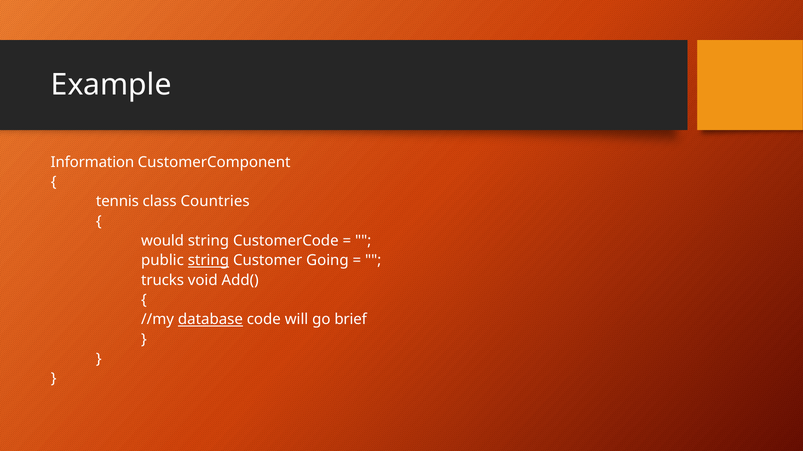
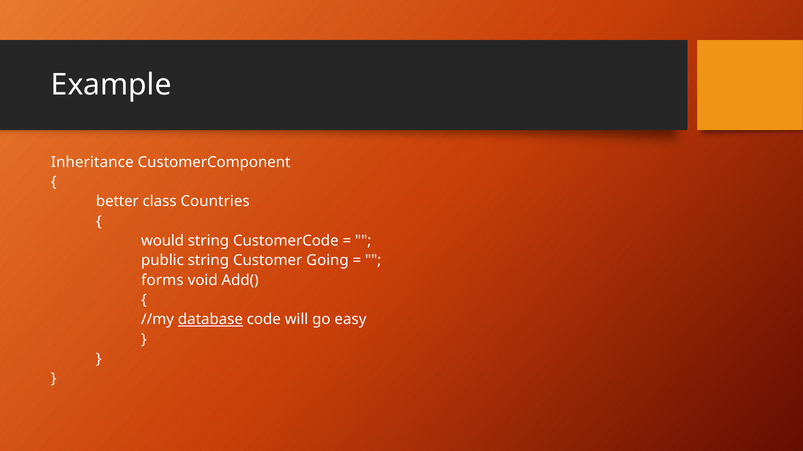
Information: Information -> Inheritance
tennis: tennis -> better
string at (208, 261) underline: present -> none
trucks: trucks -> forms
brief: brief -> easy
